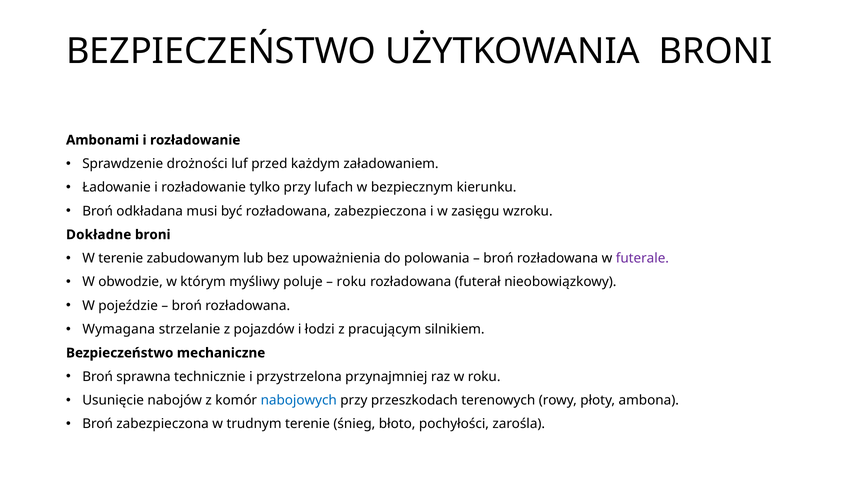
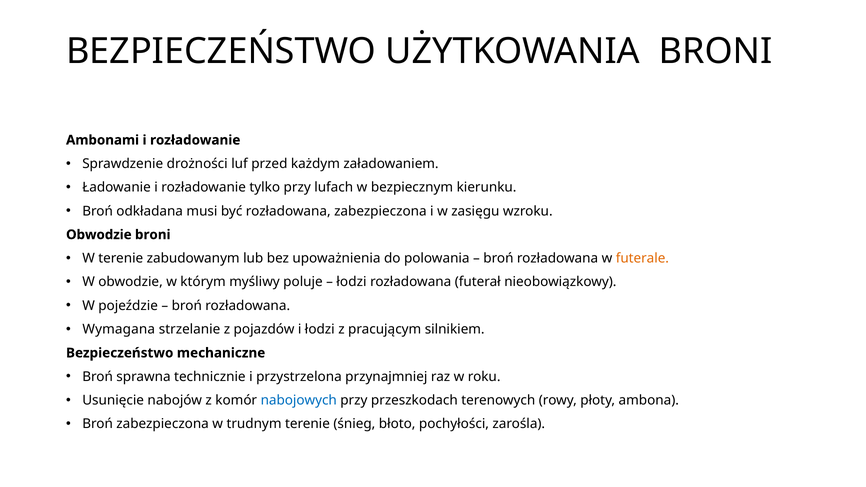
Dokładne at (99, 235): Dokładne -> Obwodzie
futerale colour: purple -> orange
roku at (351, 282): roku -> łodzi
